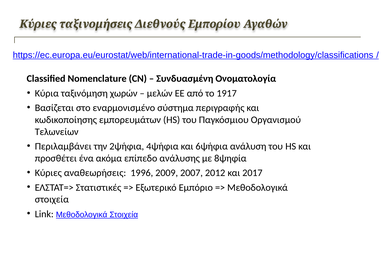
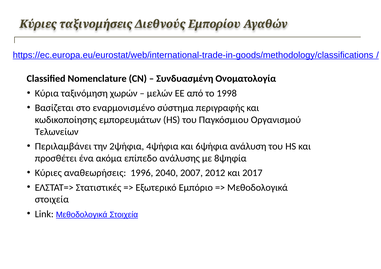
1917: 1917 -> 1998
2009: 2009 -> 2040
